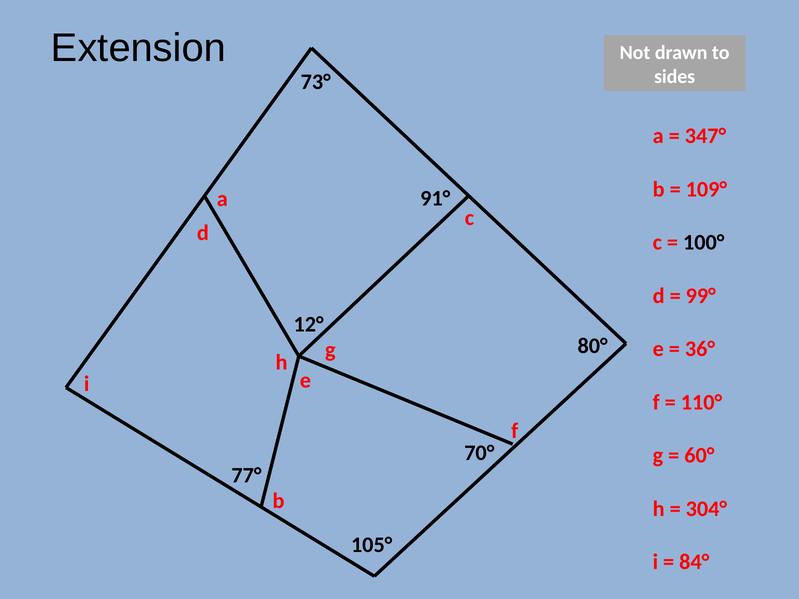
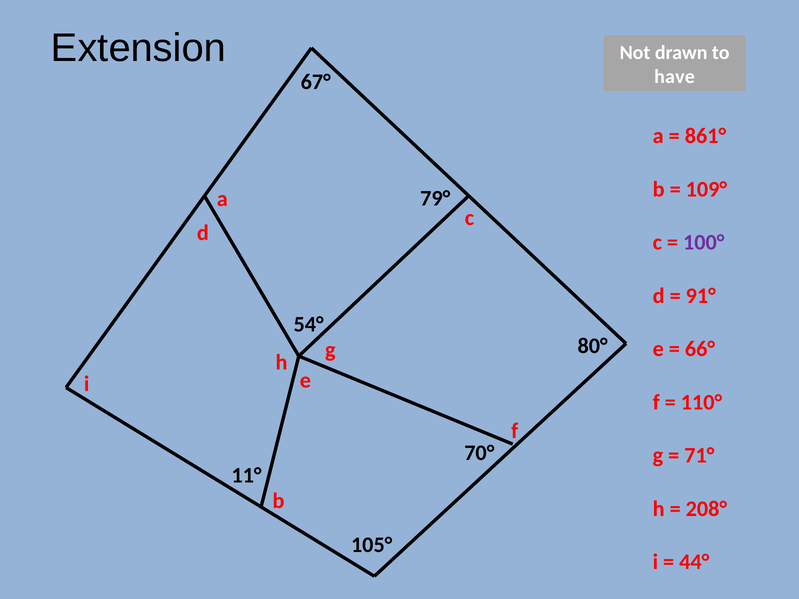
sides: sides -> have
73°: 73° -> 67°
347°: 347° -> 861°
91°: 91° -> 79°
100° colour: black -> purple
99°: 99° -> 91°
12°: 12° -> 54°
36°: 36° -> 66°
60°: 60° -> 71°
77°: 77° -> 11°
304°: 304° -> 208°
84°: 84° -> 44°
